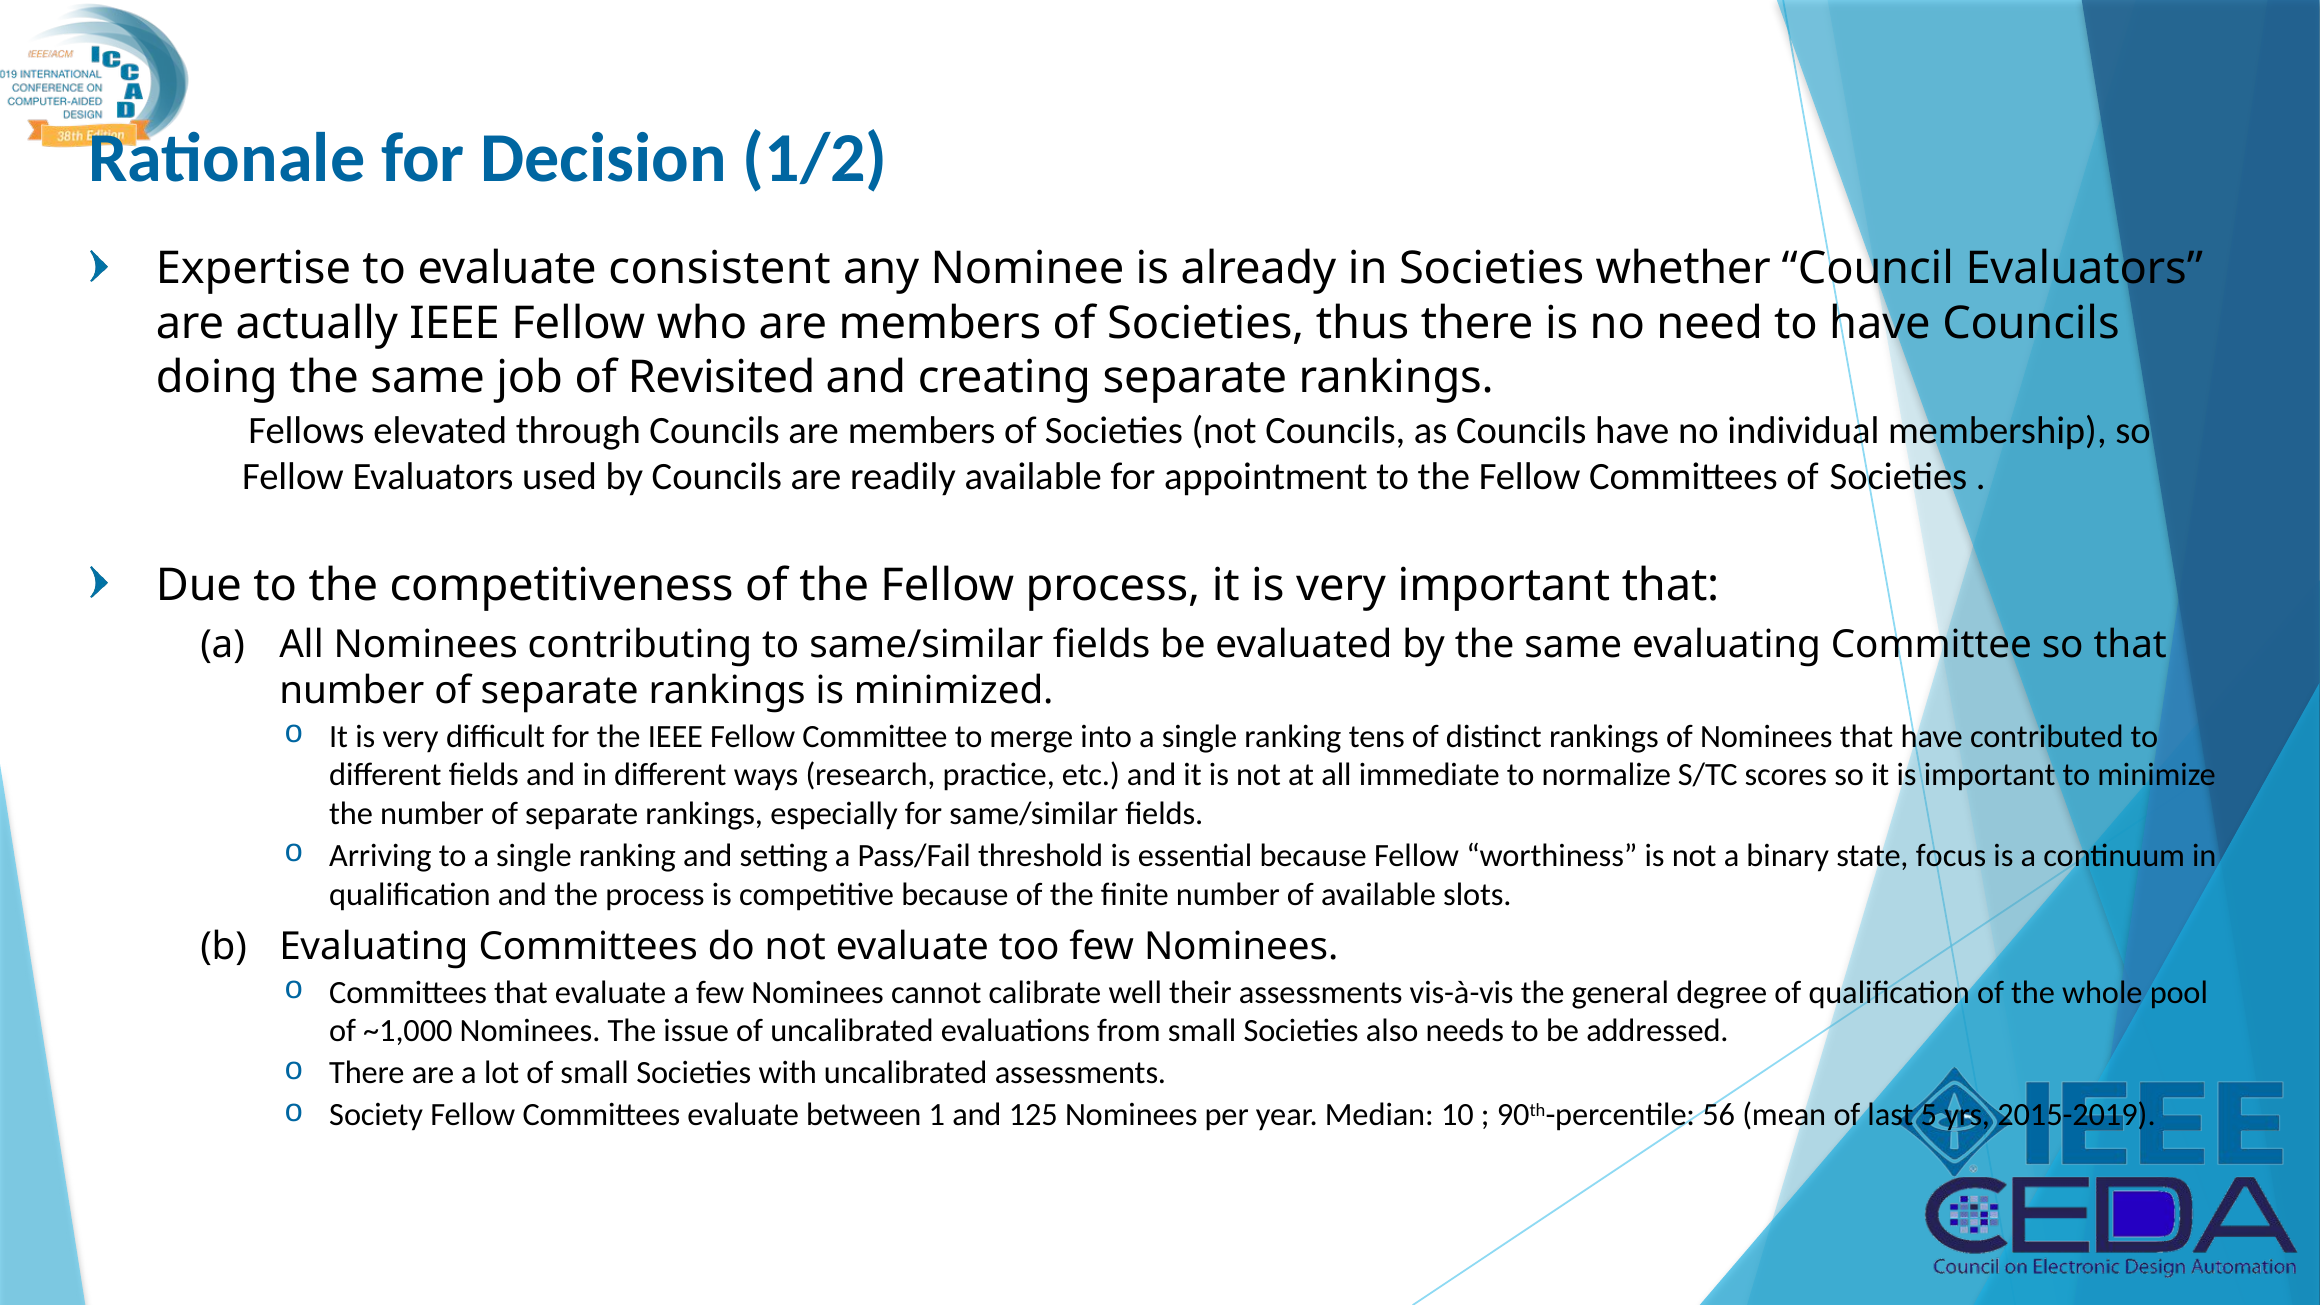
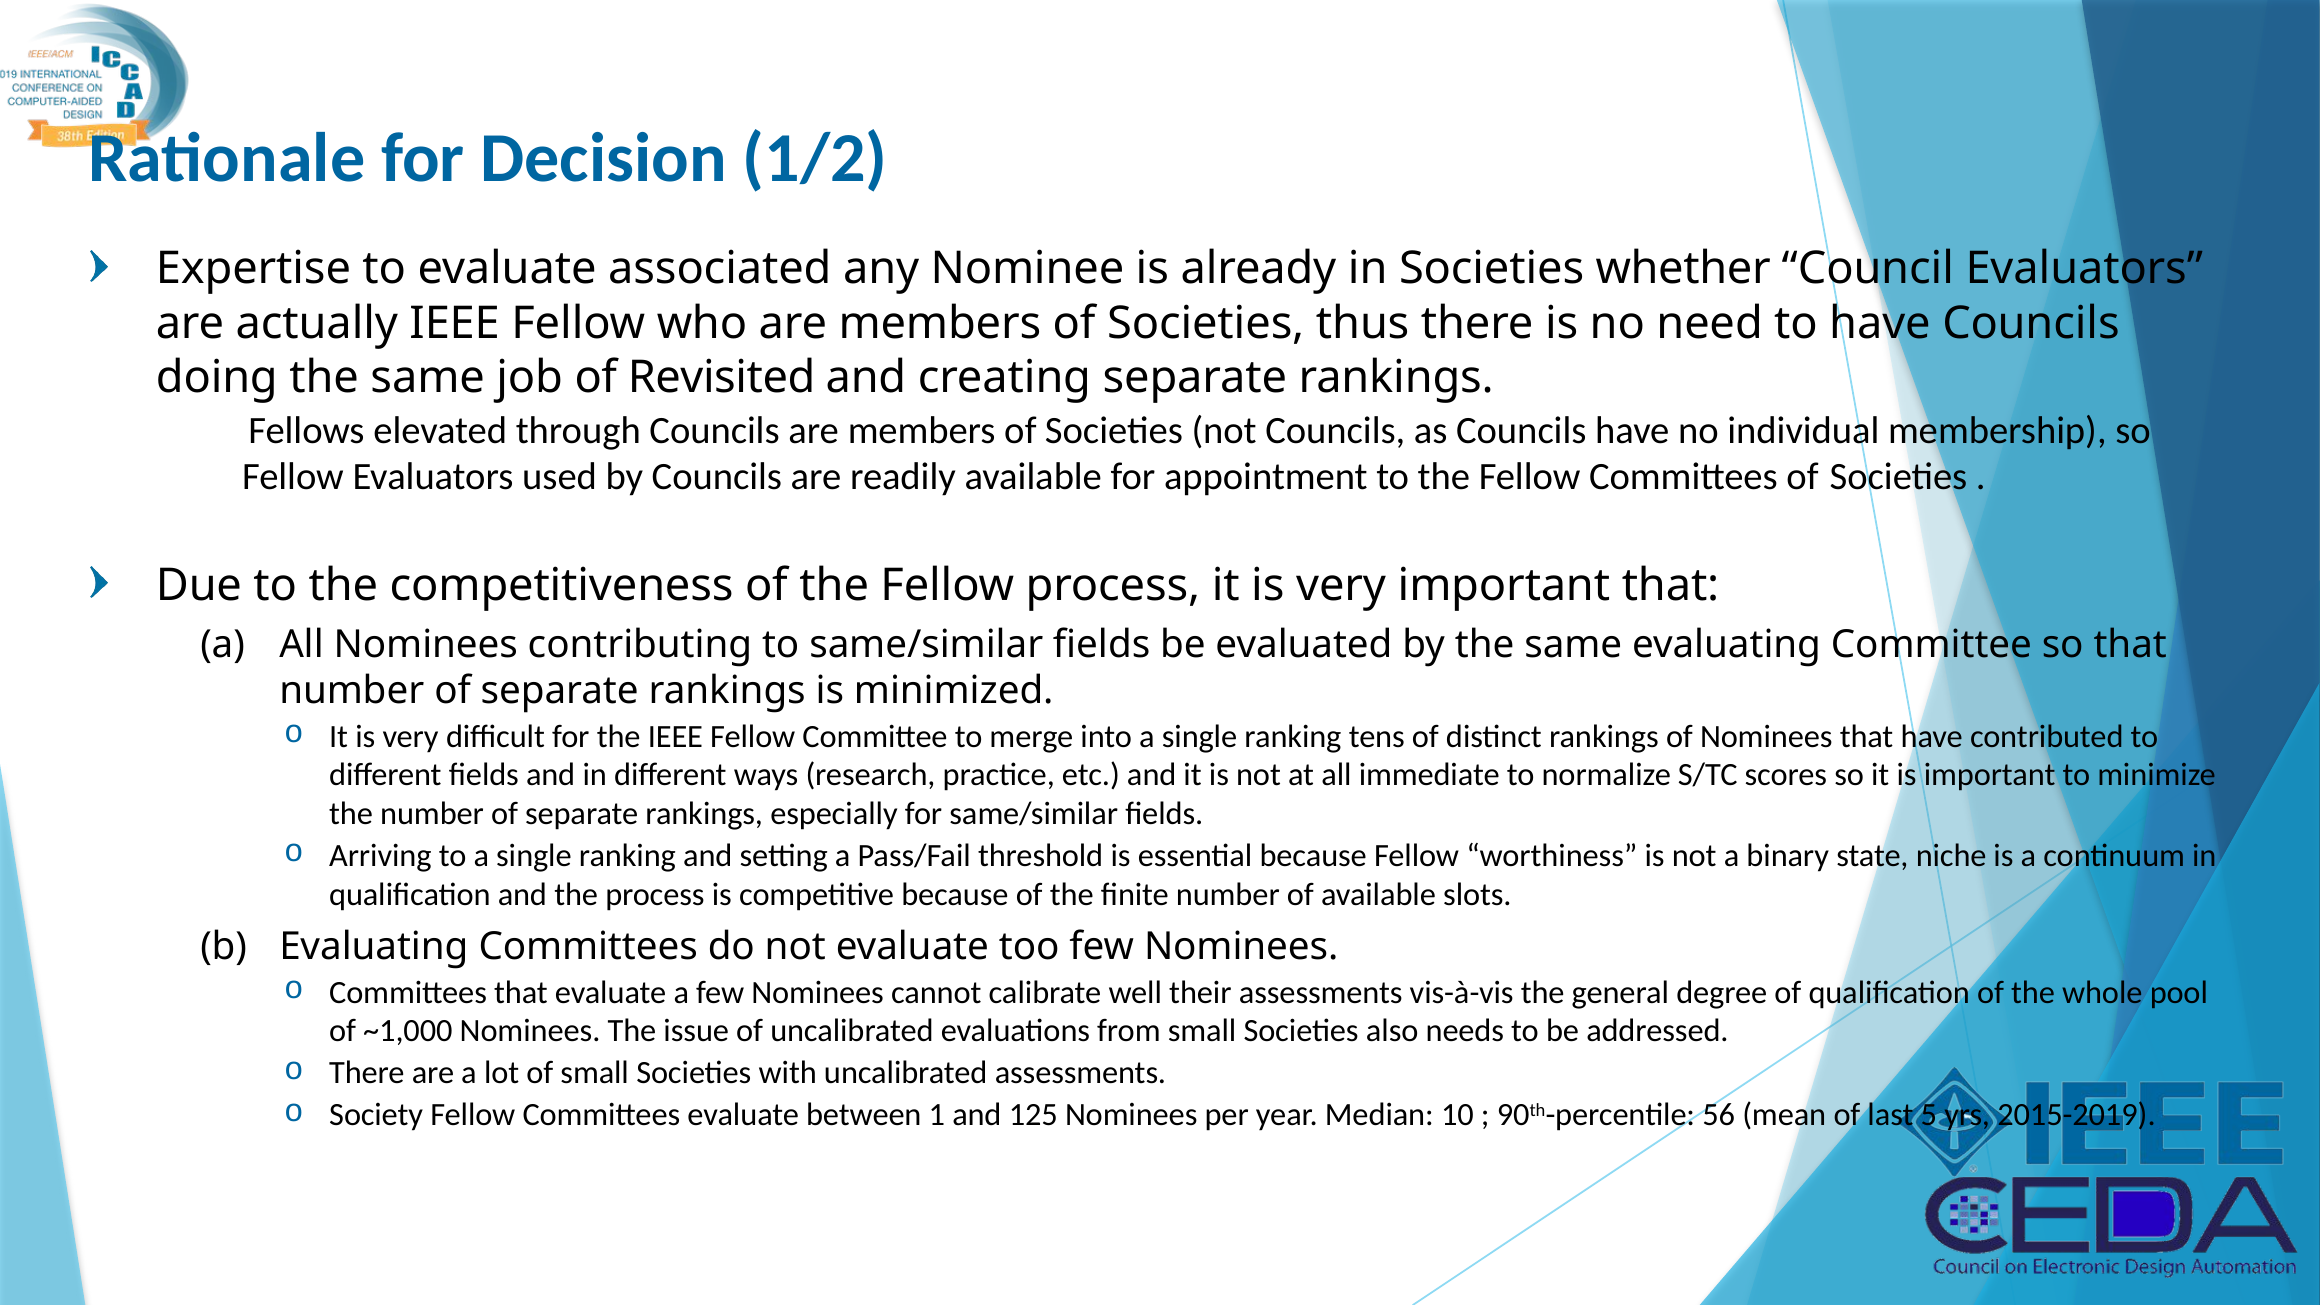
consistent: consistent -> associated
focus: focus -> niche
